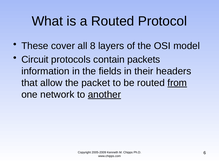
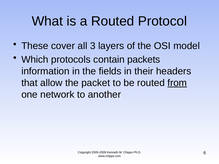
8: 8 -> 3
Circuit: Circuit -> Which
another underline: present -> none
